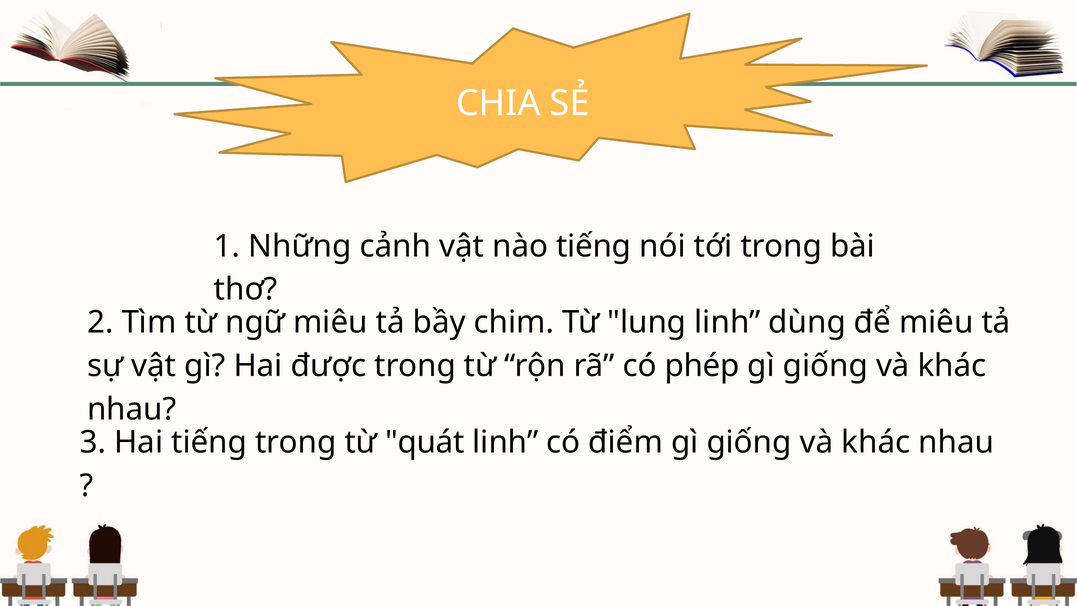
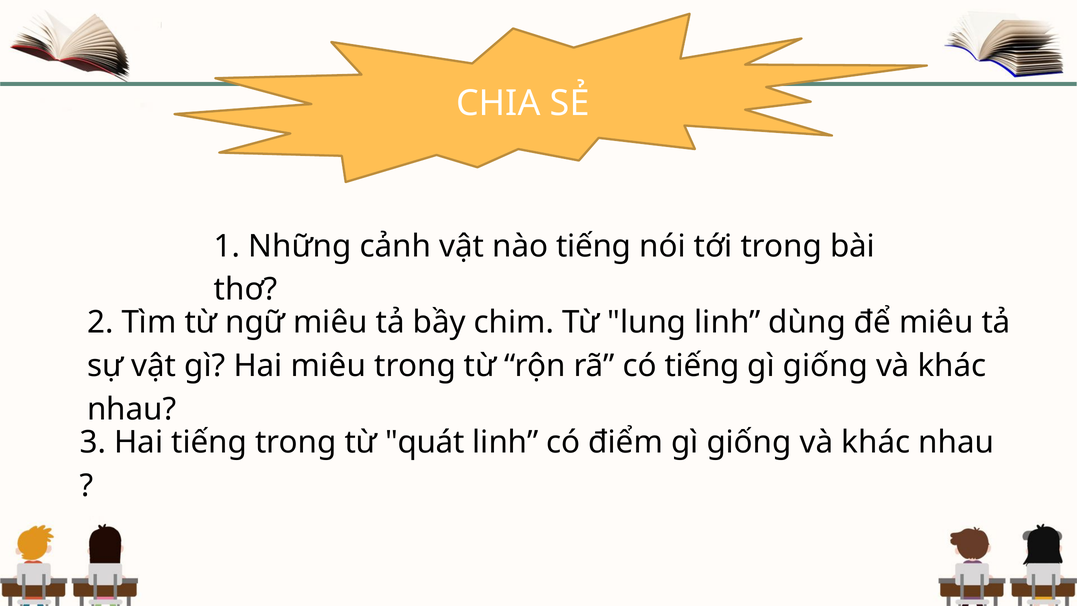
Hai được: được -> miêu
có phép: phép -> tiếng
